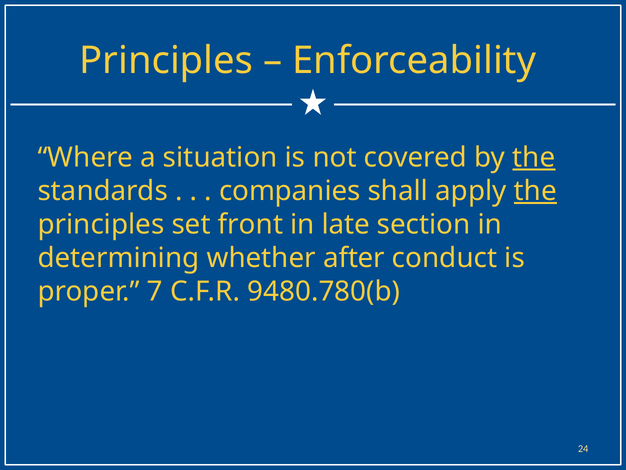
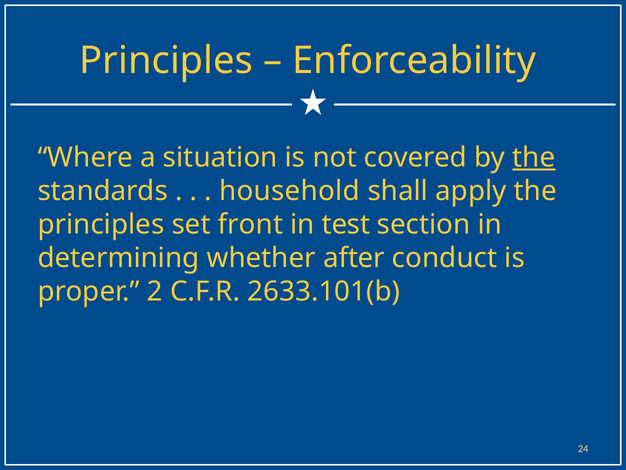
companies: companies -> household
the at (535, 191) underline: present -> none
late: late -> test
7: 7 -> 2
9480.780(b: 9480.780(b -> 2633.101(b
